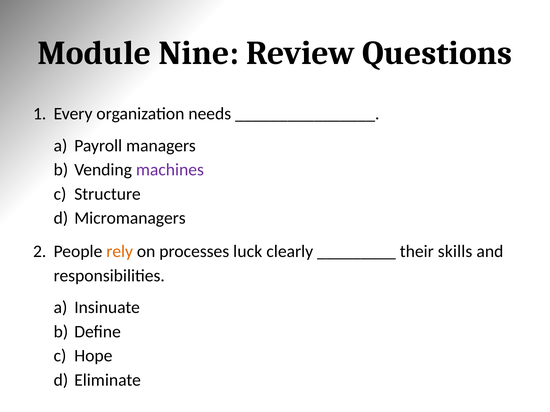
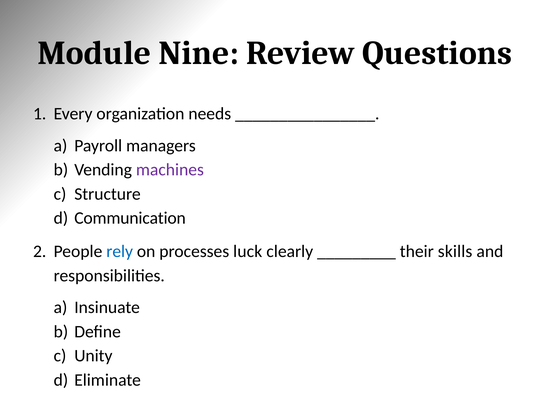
Micromanagers: Micromanagers -> Communication
rely colour: orange -> blue
Hope: Hope -> Unity
